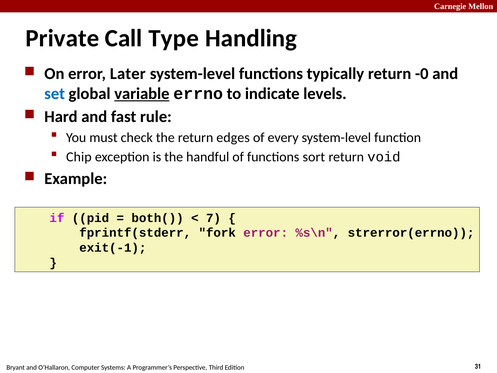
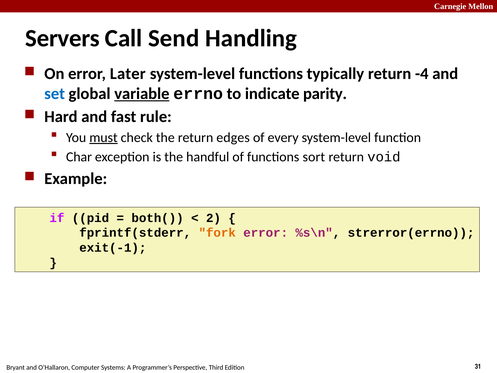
Private: Private -> Servers
Type: Type -> Send
-0: -0 -> -4
levels: levels -> parity
must underline: none -> present
Chip: Chip -> Char
7: 7 -> 2
fork colour: black -> orange
